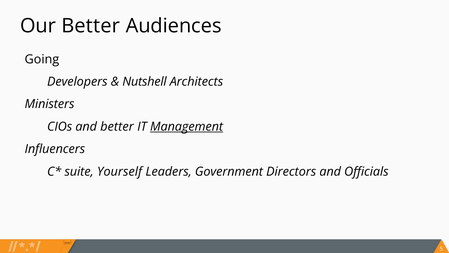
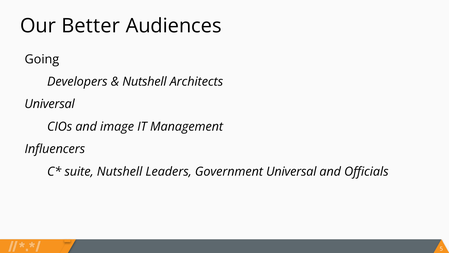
Ministers at (50, 104): Ministers -> Universal
and better: better -> image
Management underline: present -> none
suite Yourself: Yourself -> Nutshell
Government Directors: Directors -> Universal
